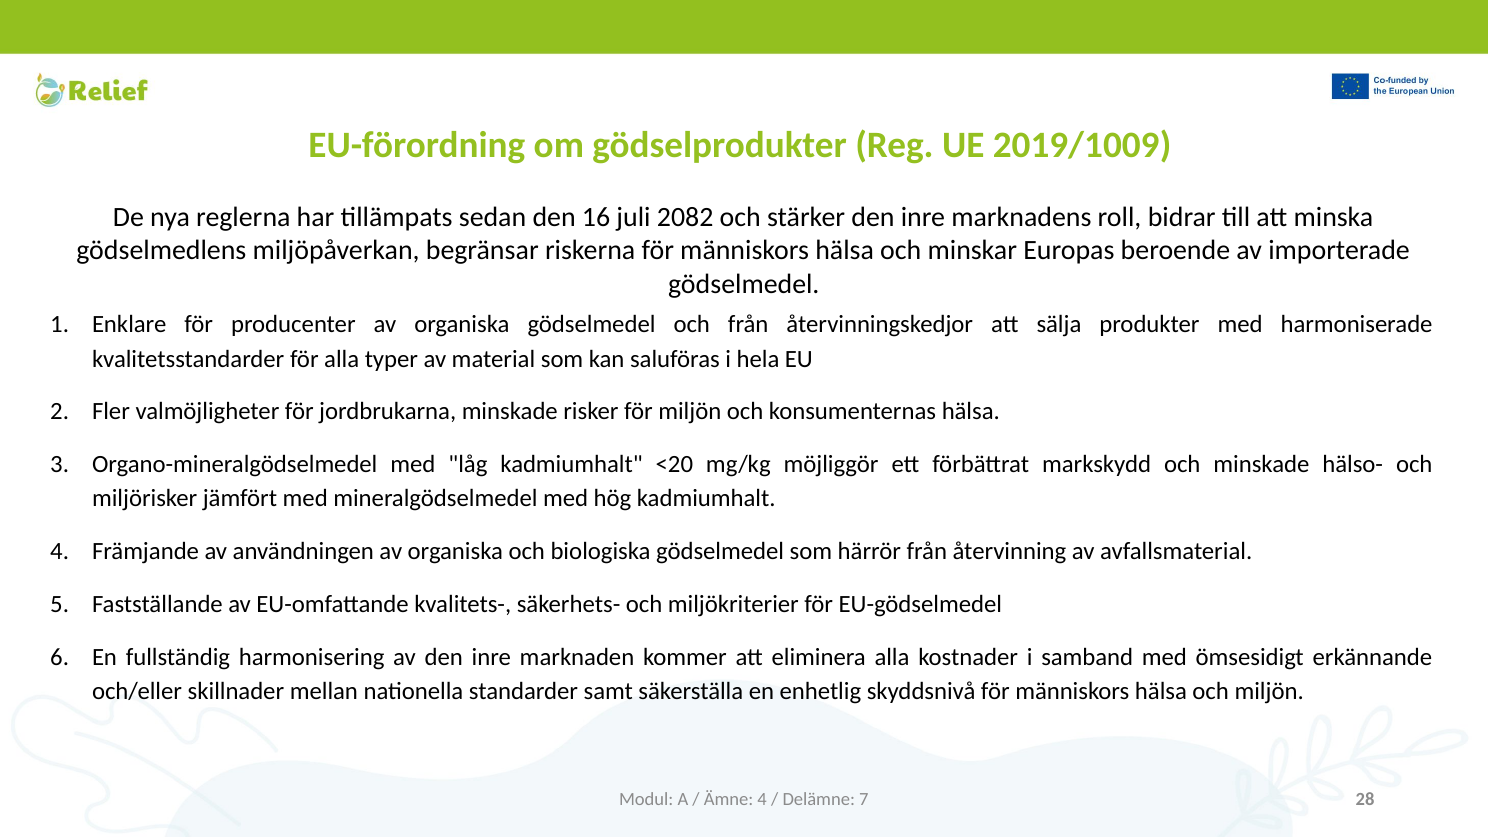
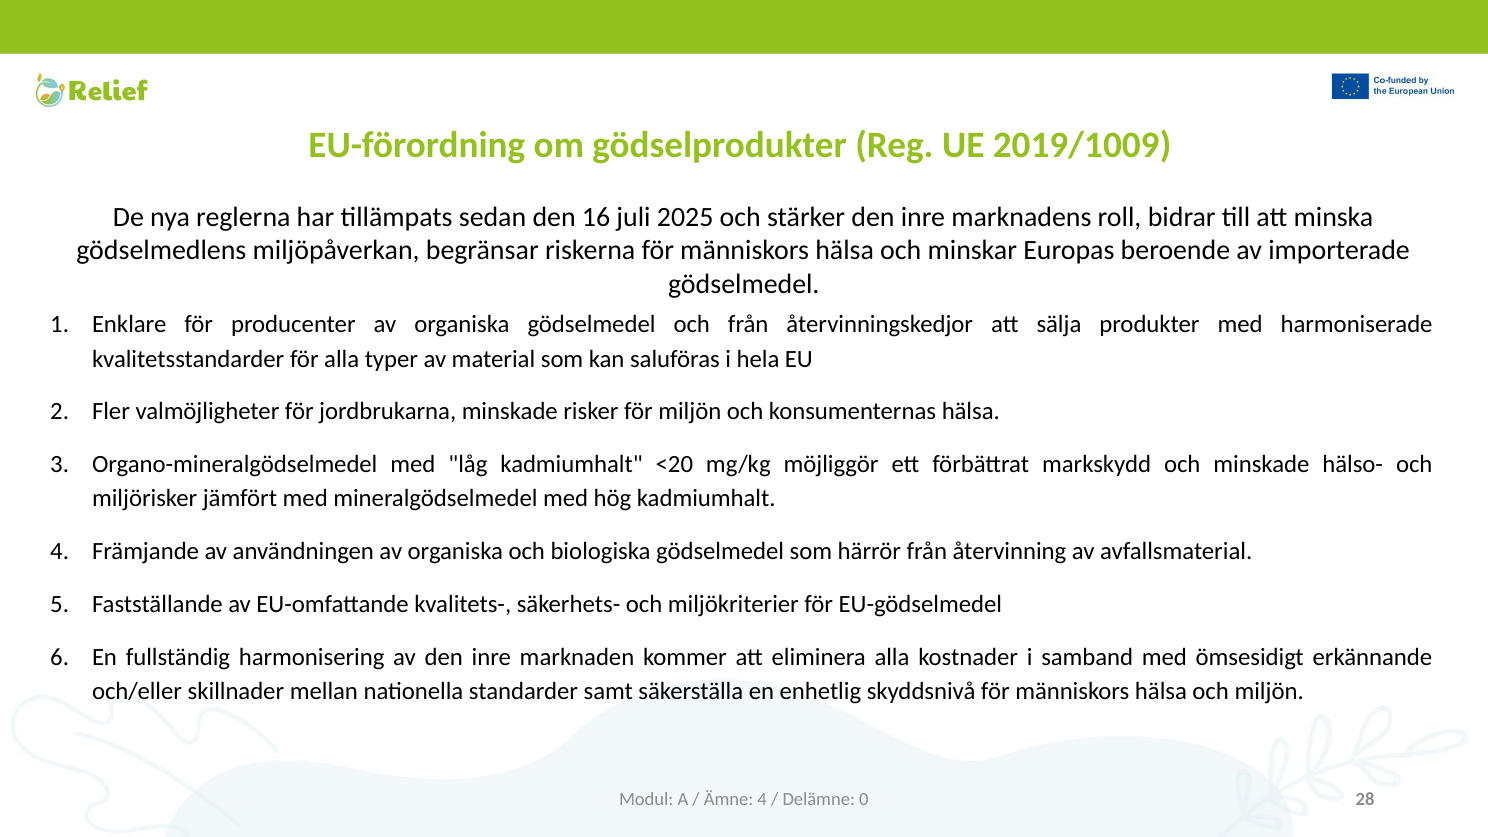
2082: 2082 -> 2025
7: 7 -> 0
